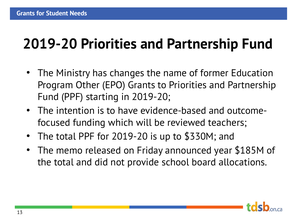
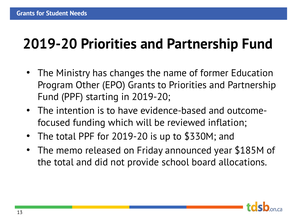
teachers: teachers -> inflation
